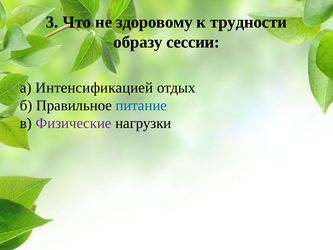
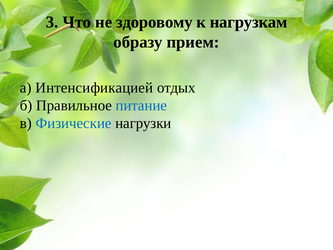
трудности: трудности -> нагрузкам
сессии: сессии -> прием
Физические colour: purple -> blue
